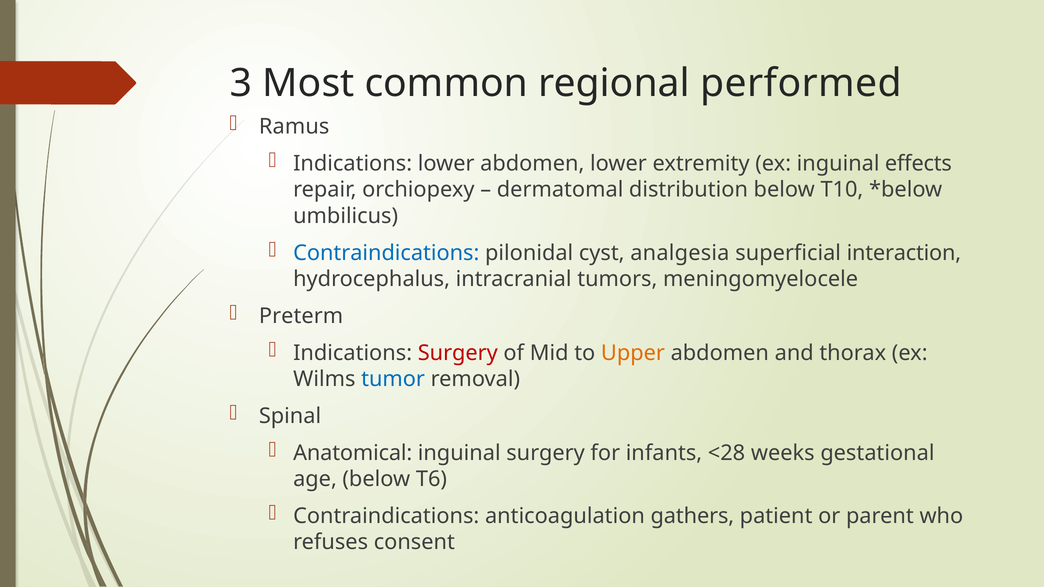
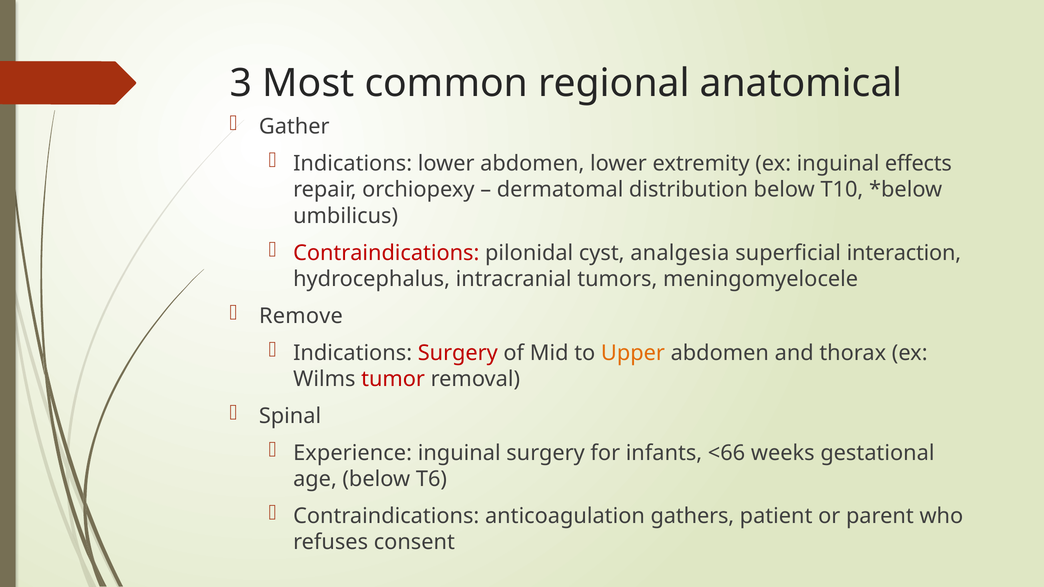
performed: performed -> anatomical
Ramus: Ramus -> Gather
Contraindications at (386, 253) colour: blue -> red
Preterm: Preterm -> Remove
tumor colour: blue -> red
Anatomical: Anatomical -> Experience
<28: <28 -> <66
